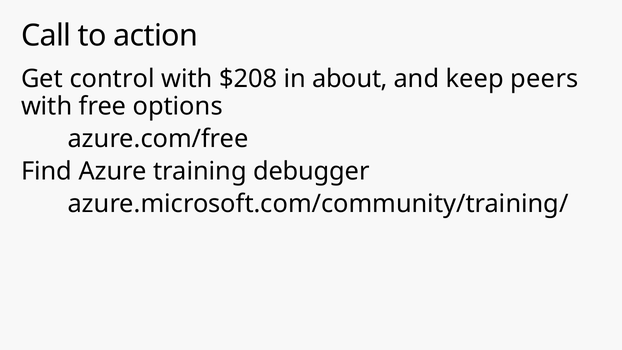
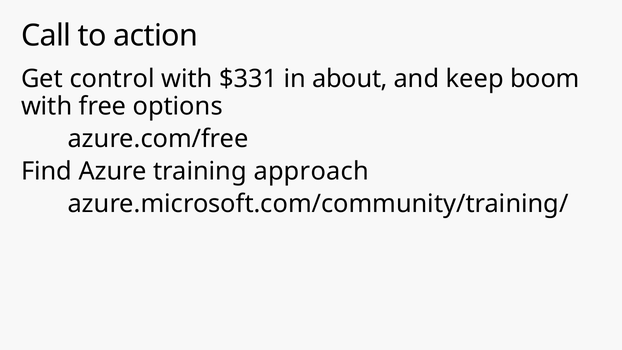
$208: $208 -> $331
peers: peers -> boom
debugger: debugger -> approach
